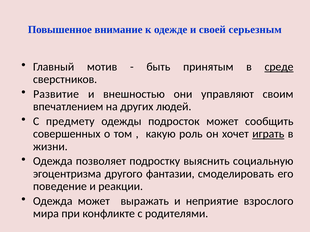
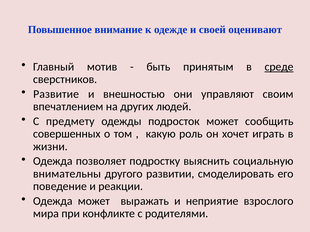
серьезным: серьезным -> оценивают
играть underline: present -> none
эгоцентризма: эгоцентризма -> внимательны
фантазии: фантазии -> развитии
